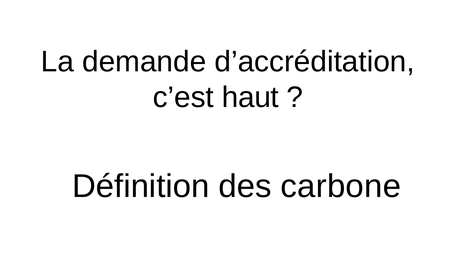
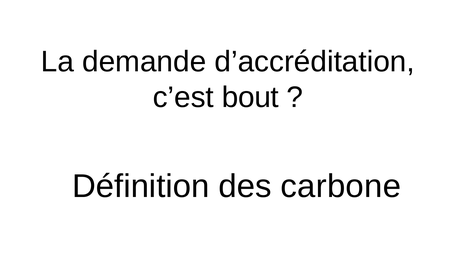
haut: haut -> bout
